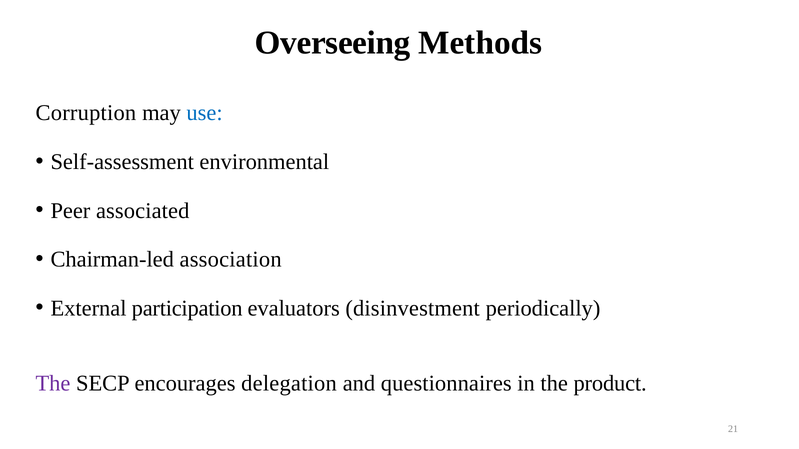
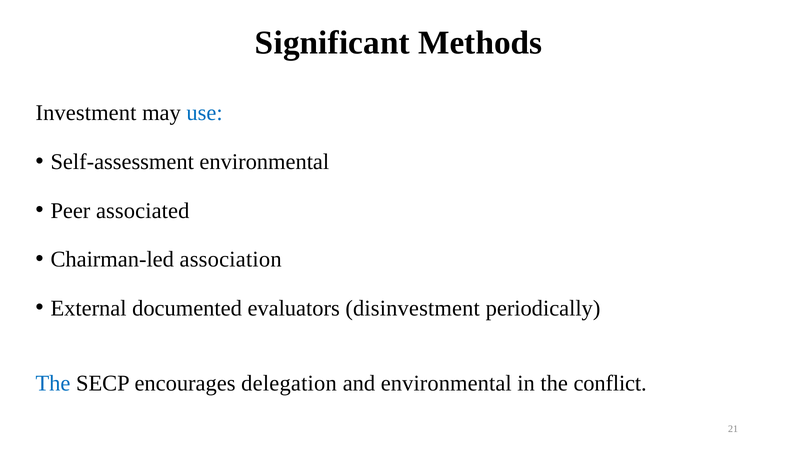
Overseeing: Overseeing -> Significant
Corruption: Corruption -> Investment
participation: participation -> documented
The at (53, 384) colour: purple -> blue
and questionnaires: questionnaires -> environmental
product: product -> conflict
